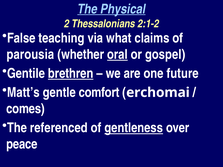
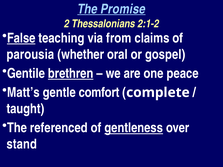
Physical: Physical -> Promise
False underline: none -> present
what: what -> from
oral underline: present -> none
future: future -> peace
erchomai: erchomai -> complete
comes: comes -> taught
peace: peace -> stand
